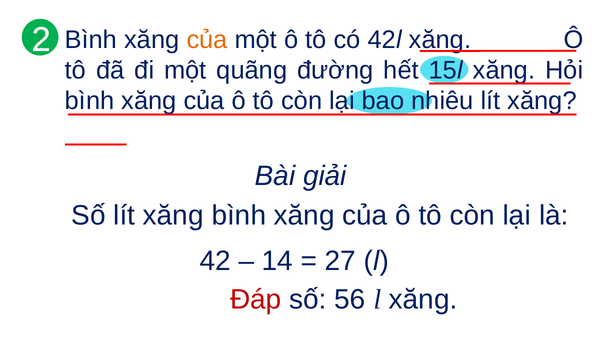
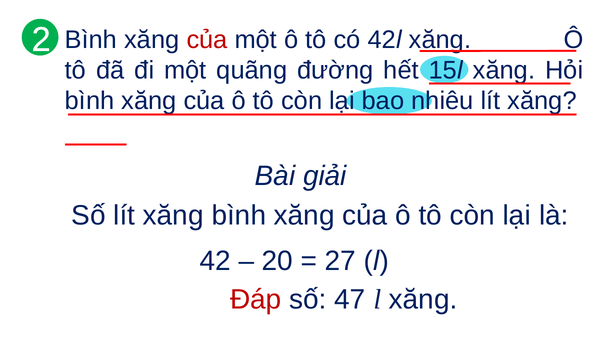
của at (207, 40) colour: orange -> red
14: 14 -> 20
56: 56 -> 47
